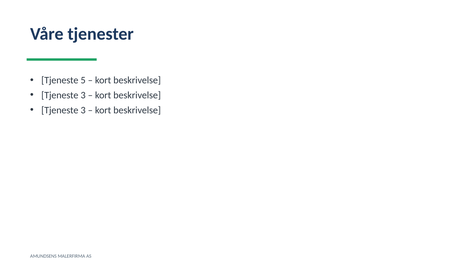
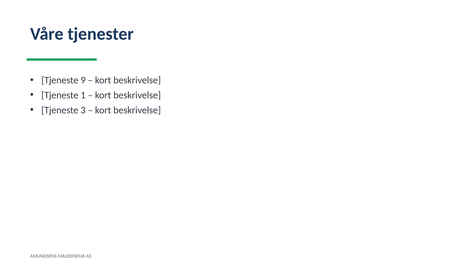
5: 5 -> 9
3 at (83, 95): 3 -> 1
